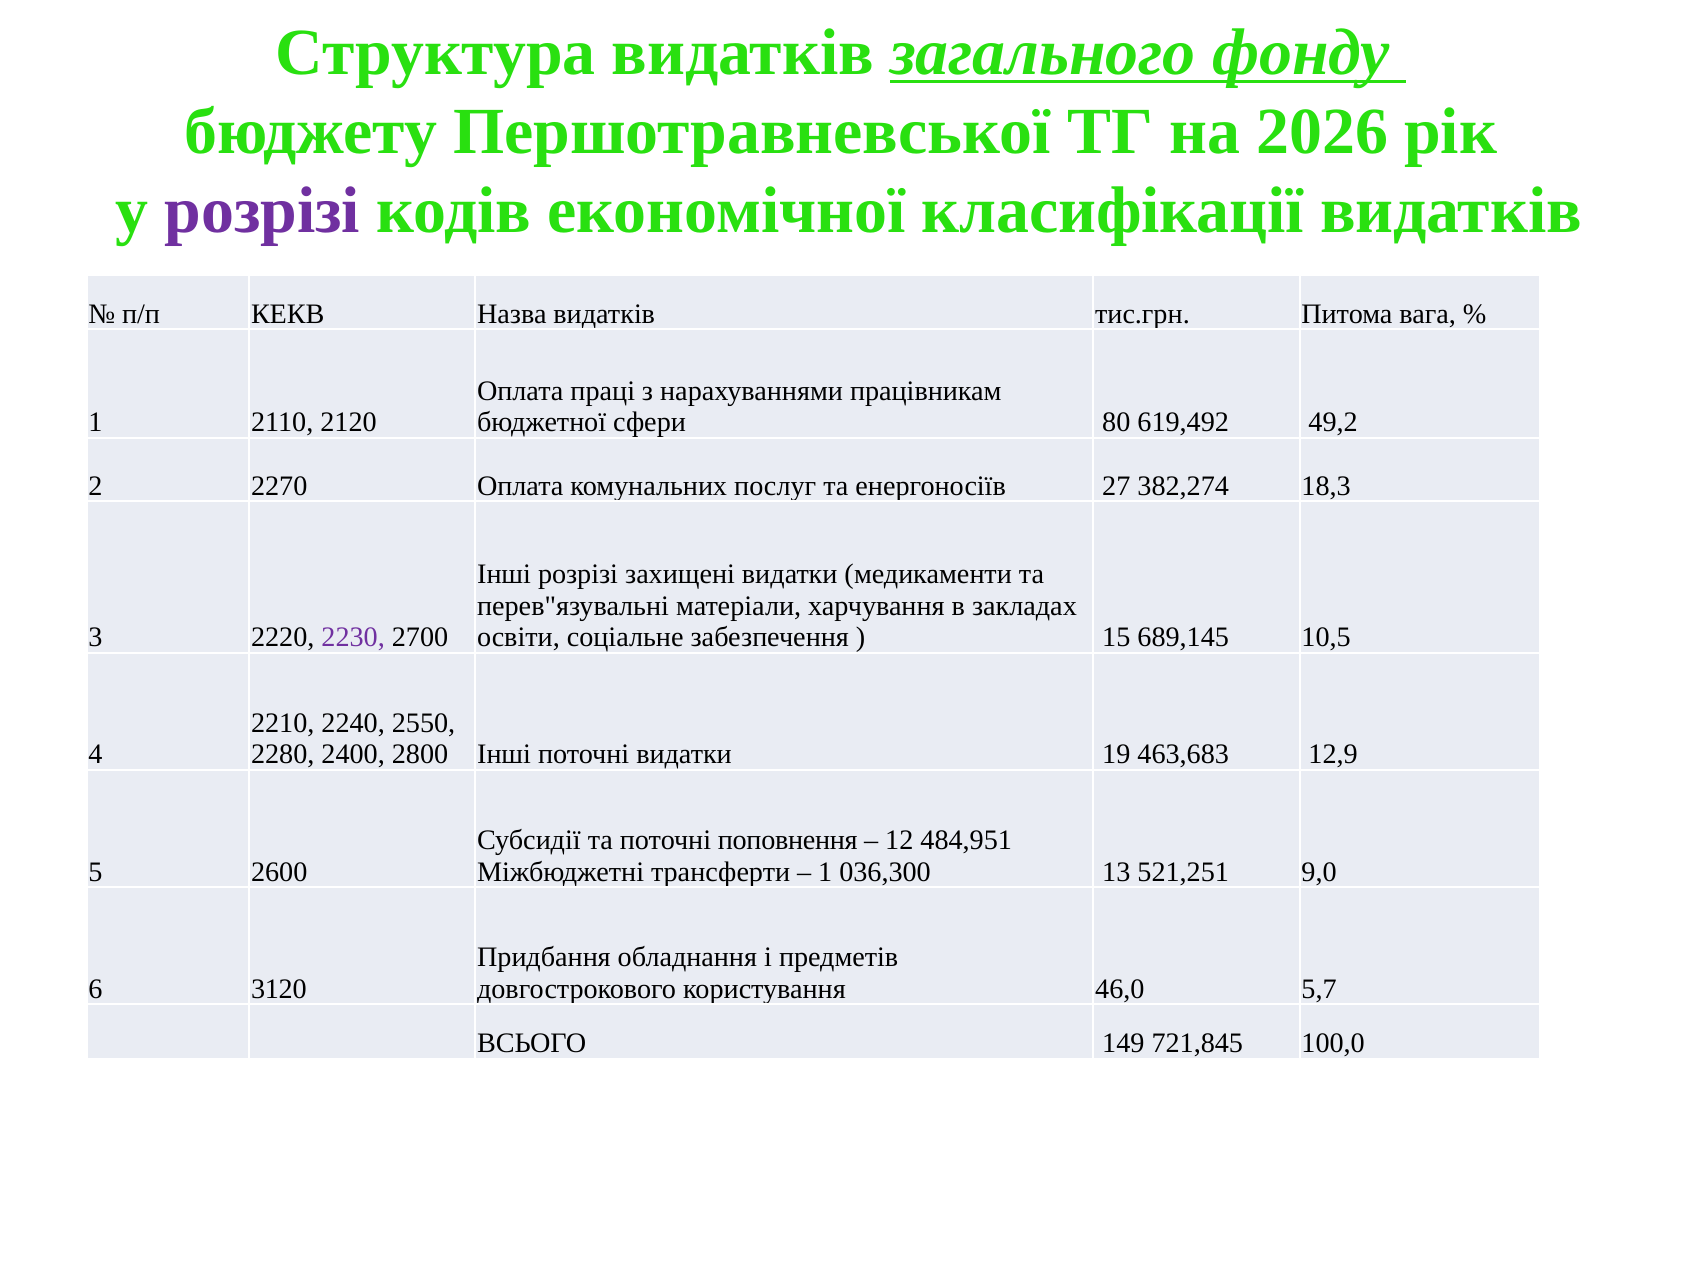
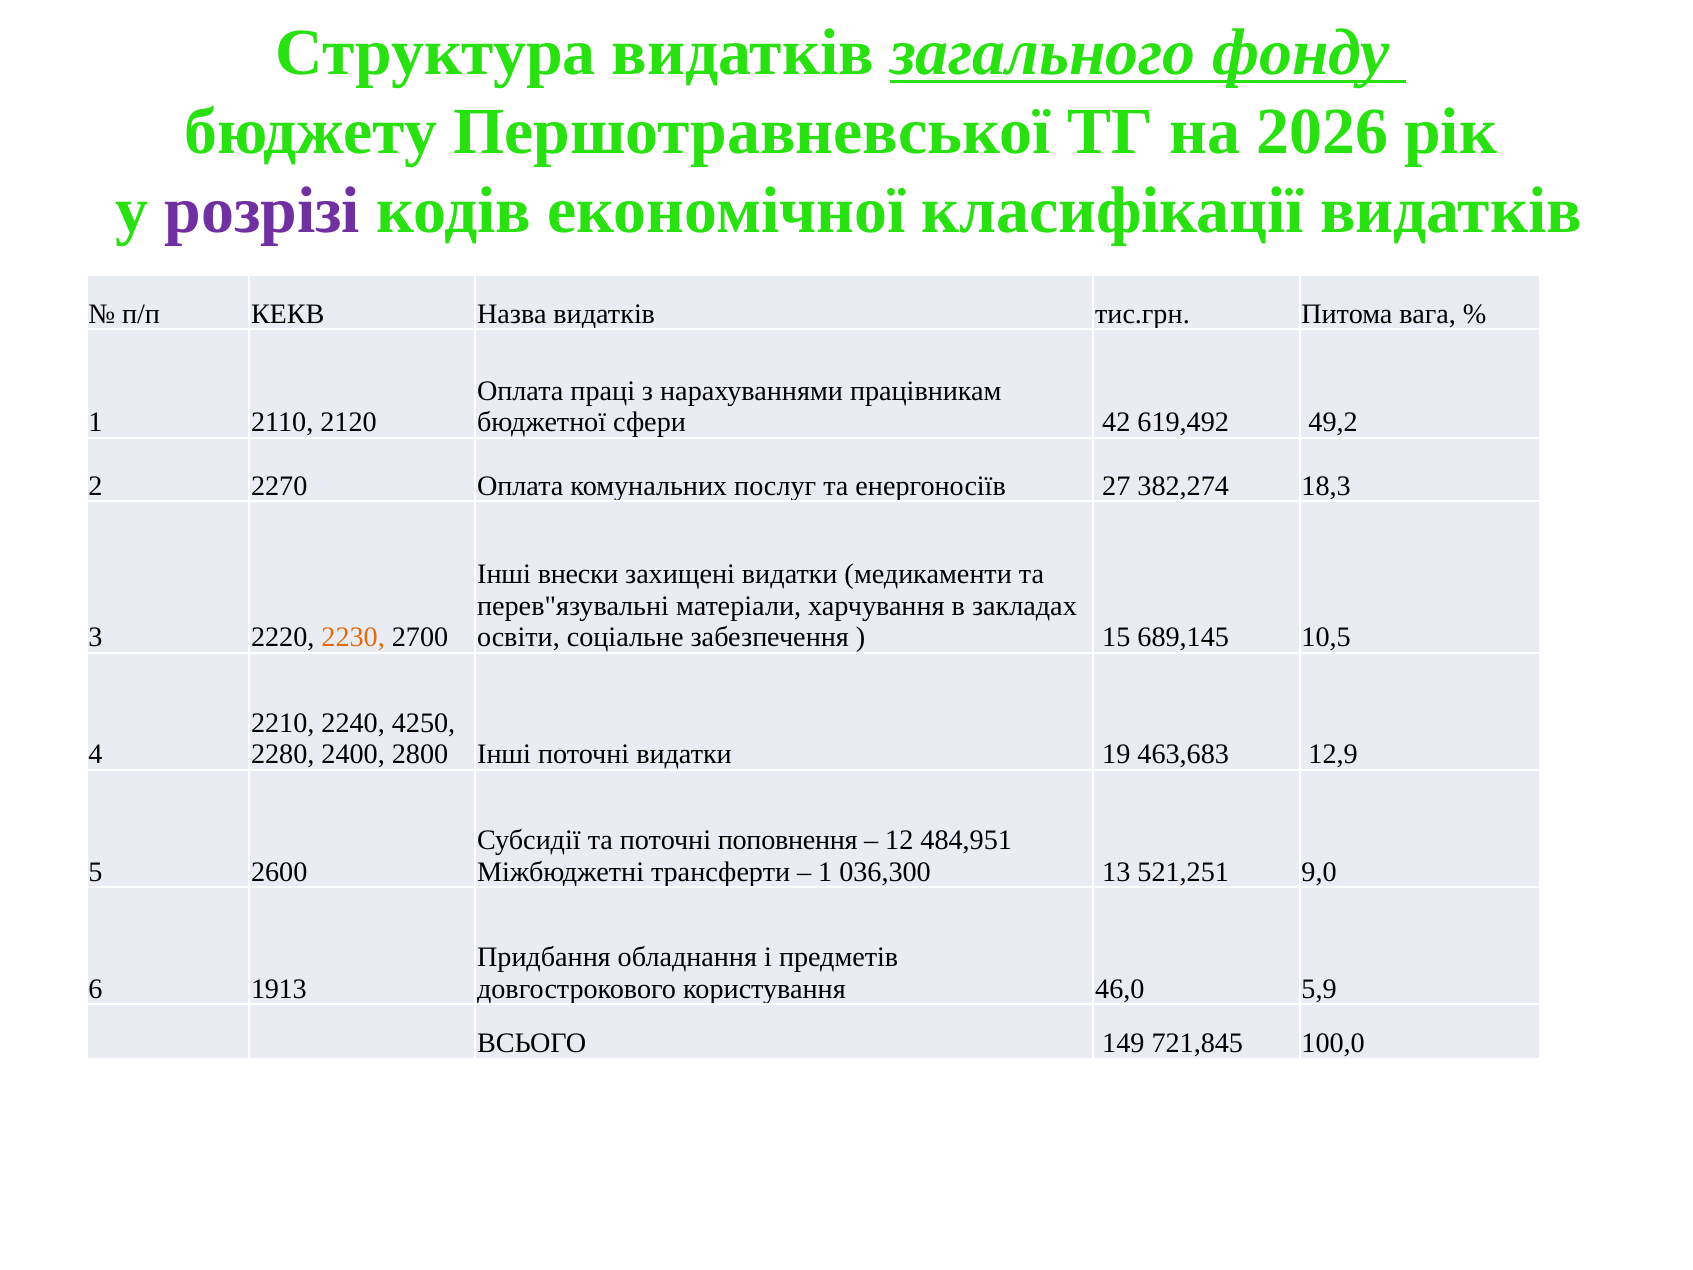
80: 80 -> 42
Інші розрізі: розрізі -> внески
2230 colour: purple -> orange
2550: 2550 -> 4250
3120: 3120 -> 1913
5,7: 5,7 -> 5,9
